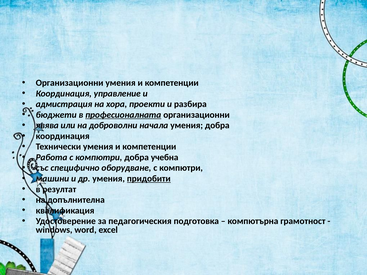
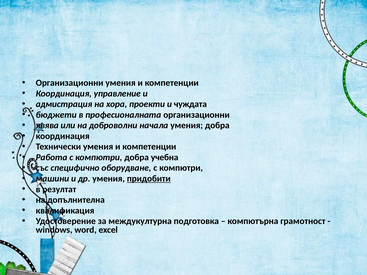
разбира: разбира -> чуждата
професионалната underline: present -> none
педагогическия: педагогическия -> междукултурна
